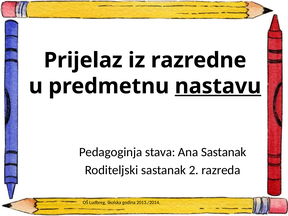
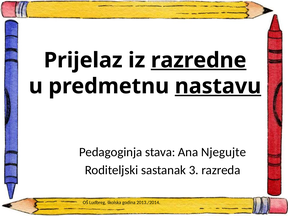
razredne underline: none -> present
Ana Sastanak: Sastanak -> Njegujte
2: 2 -> 3
